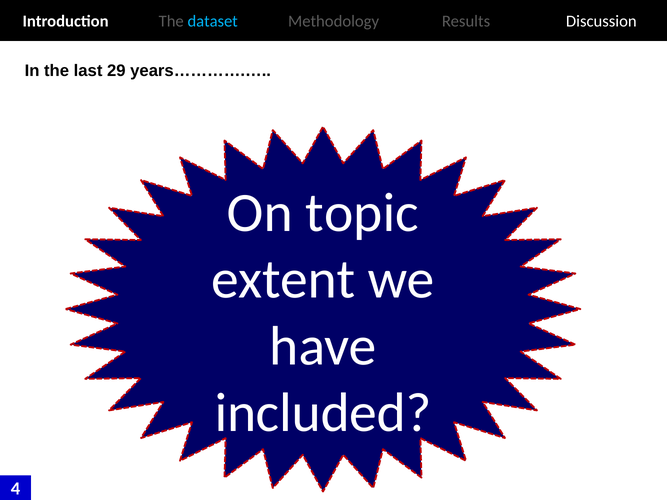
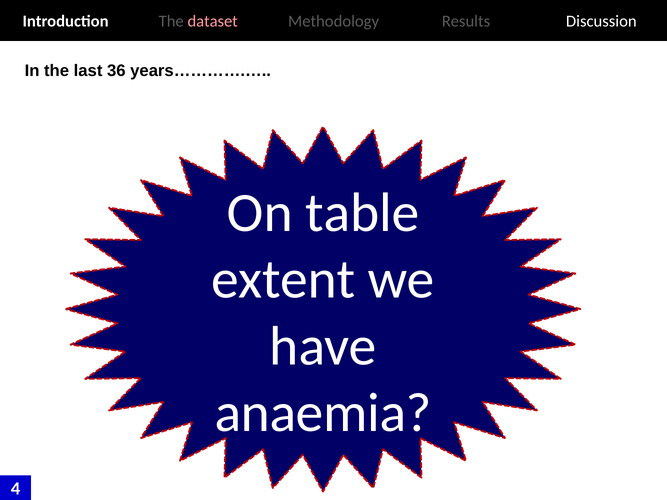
dataset colour: light blue -> pink
29: 29 -> 36
topic: topic -> table
included: included -> anaemia
